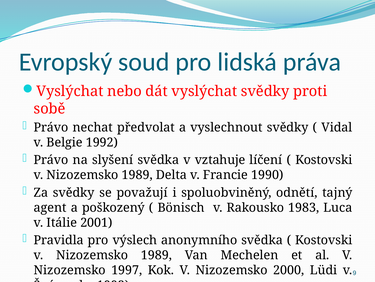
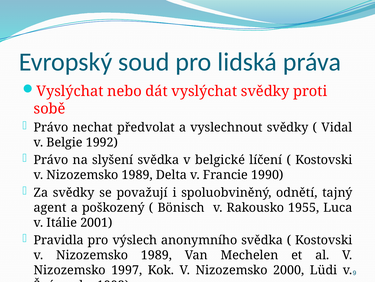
vztahuje: vztahuje -> belgické
1983: 1983 -> 1955
